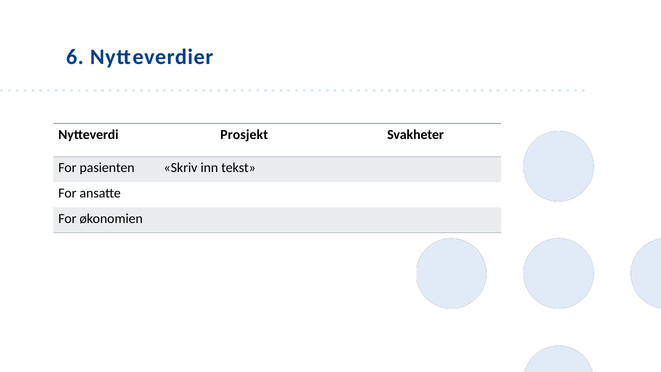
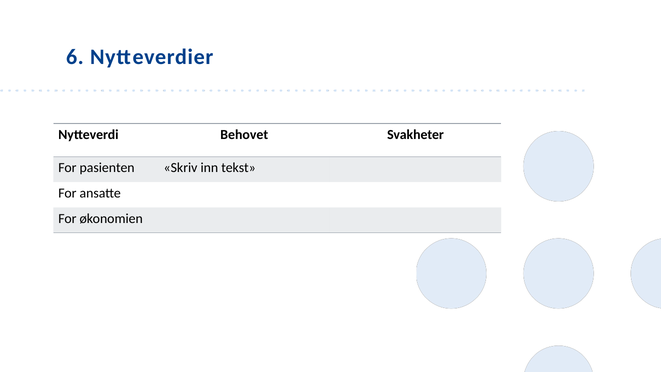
Prosjekt: Prosjekt -> Behovet
